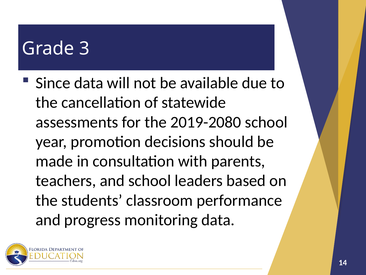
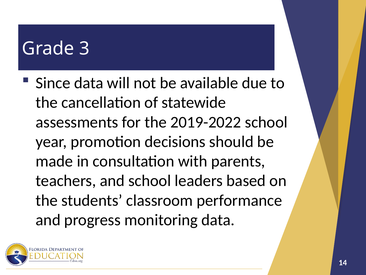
2019-2080: 2019-2080 -> 2019-2022
